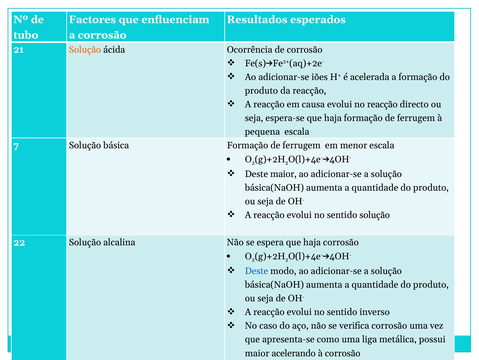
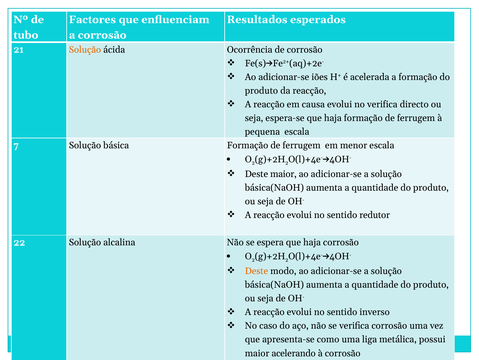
no reacção: reacção -> verifica
sentido solução: solução -> redutor
Deste at (256, 271) colour: blue -> orange
